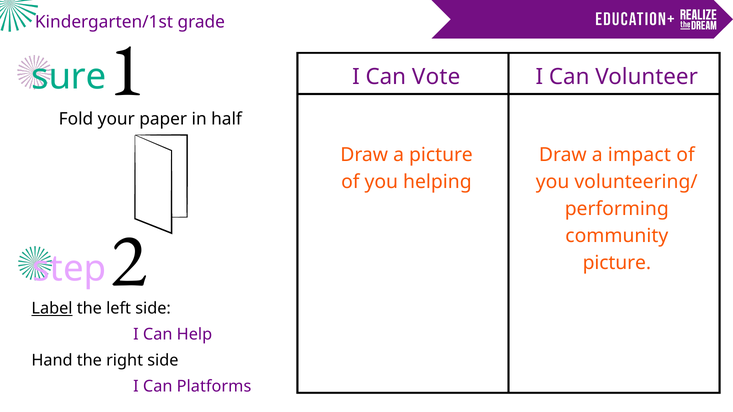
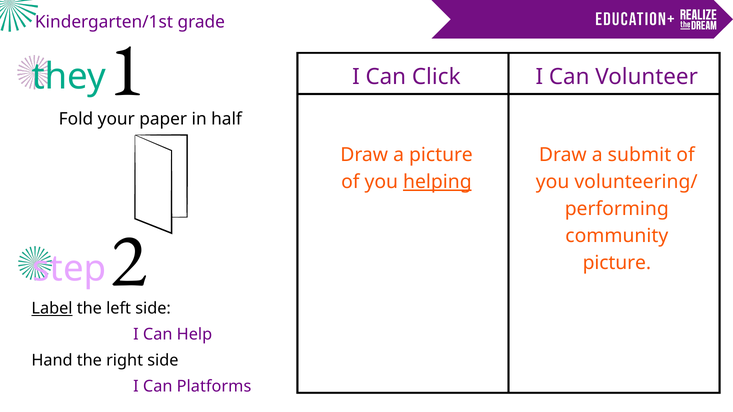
sure: sure -> they
Vote: Vote -> Click
impact: impact -> submit
helping underline: none -> present
